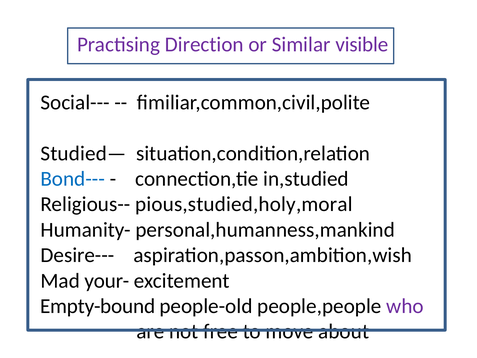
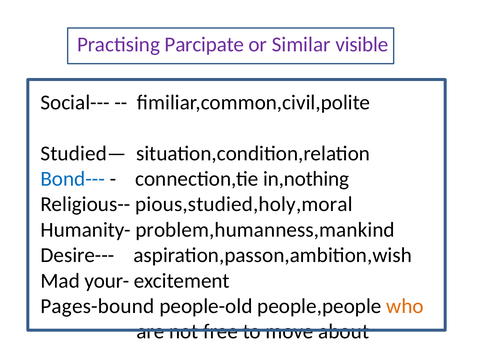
Direction: Direction -> Parcipate
in,studied: in,studied -> in,nothing
personal,humanness,mankind: personal,humanness,mankind -> problem,humanness,mankind
Empty-bound: Empty-bound -> Pages-bound
who colour: purple -> orange
